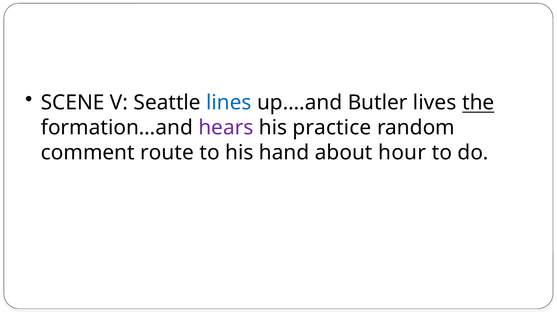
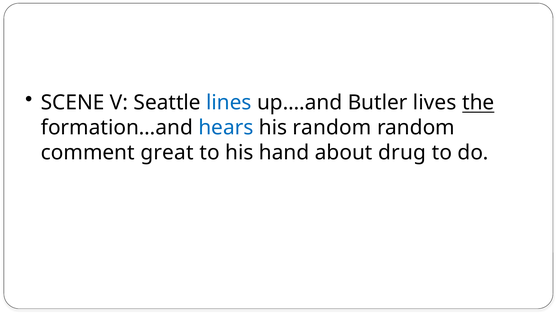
hears colour: purple -> blue
his practice: practice -> random
route: route -> great
hour: hour -> drug
